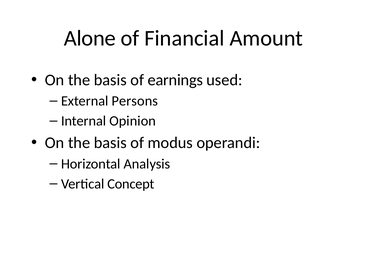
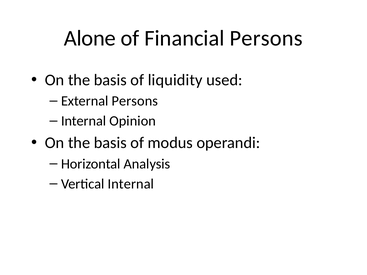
Financial Amount: Amount -> Persons
earnings: earnings -> liquidity
Vertical Concept: Concept -> Internal
